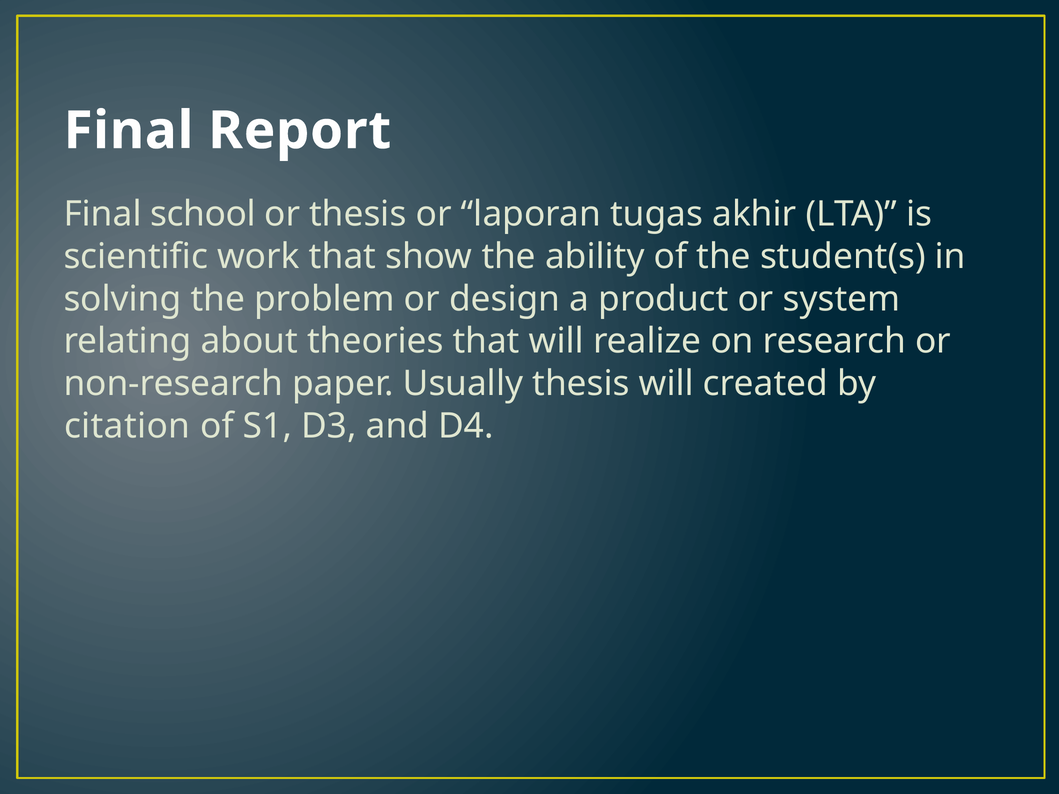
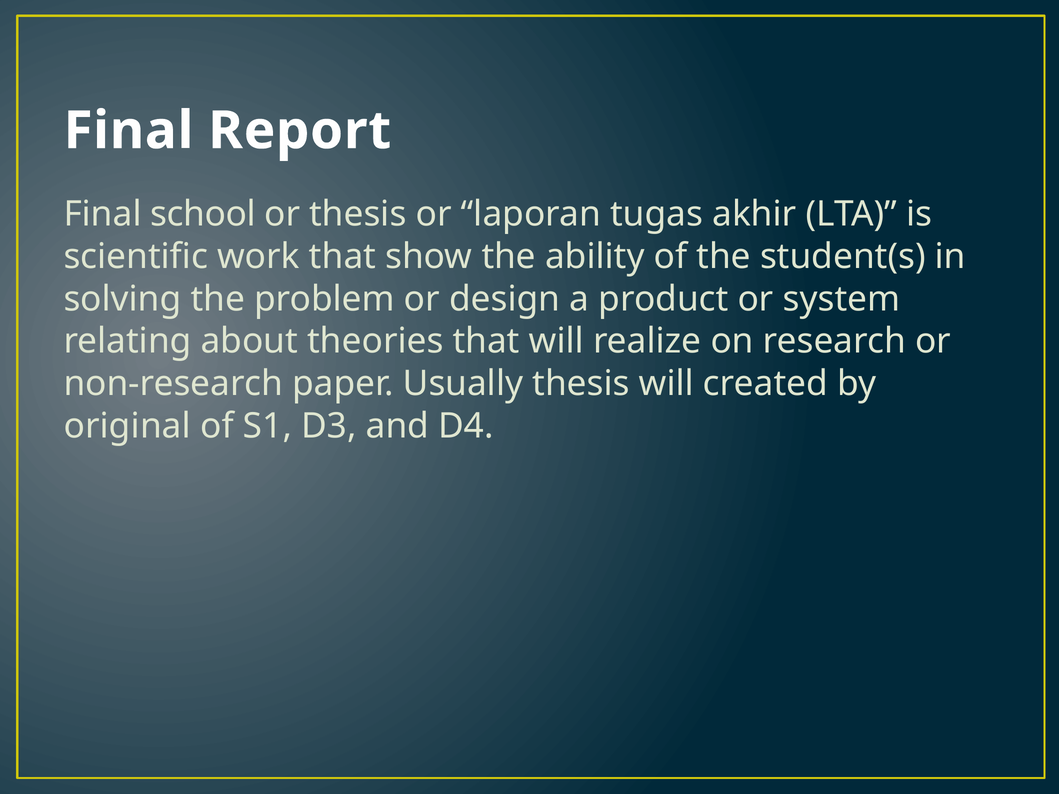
citation: citation -> original
